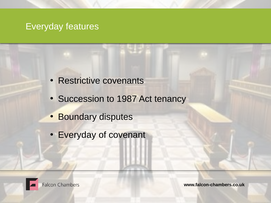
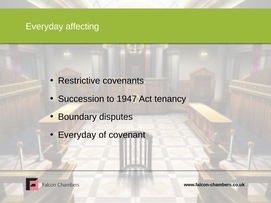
features: features -> affecting
1987: 1987 -> 1947
